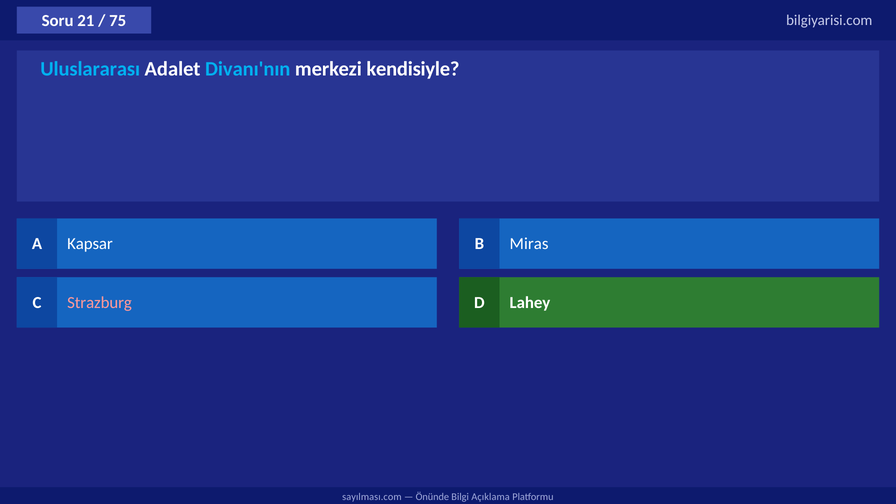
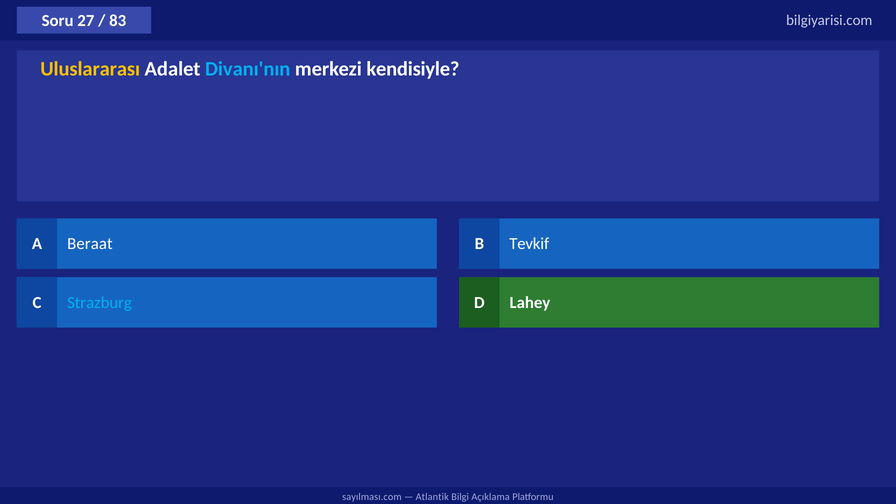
21: 21 -> 27
75: 75 -> 83
Uluslararası colour: light blue -> yellow
Kapsar: Kapsar -> Beraat
Miras: Miras -> Tevkif
Strazburg colour: pink -> light blue
Önünde: Önünde -> Atlantik
